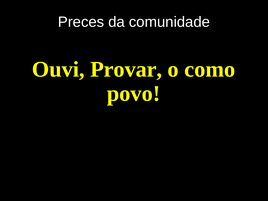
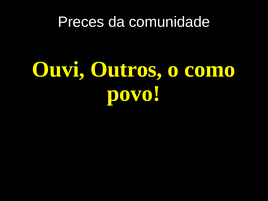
Provar: Provar -> Outros
